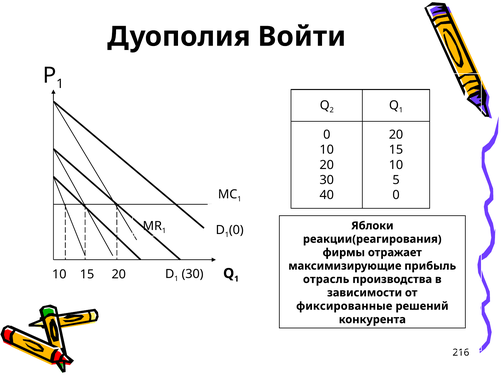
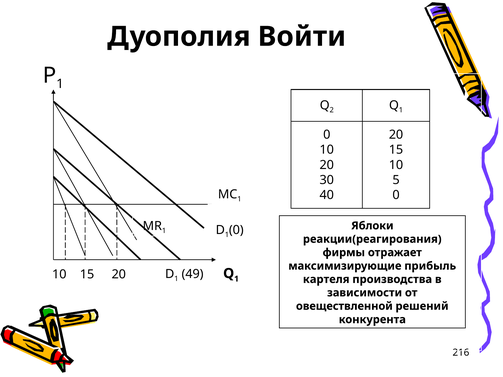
30 at (193, 274): 30 -> 49
отрасль: отрасль -> картеля
фиксированные: фиксированные -> овеществленной
